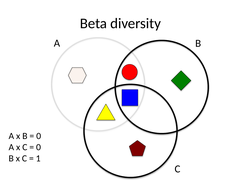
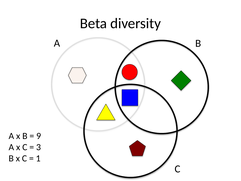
0 at (39, 136): 0 -> 9
0 at (39, 147): 0 -> 3
